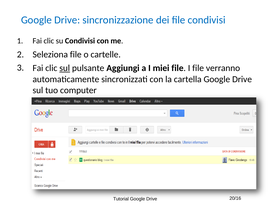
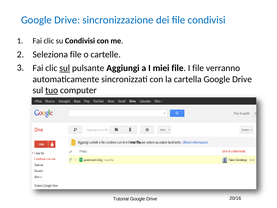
tuo underline: none -> present
